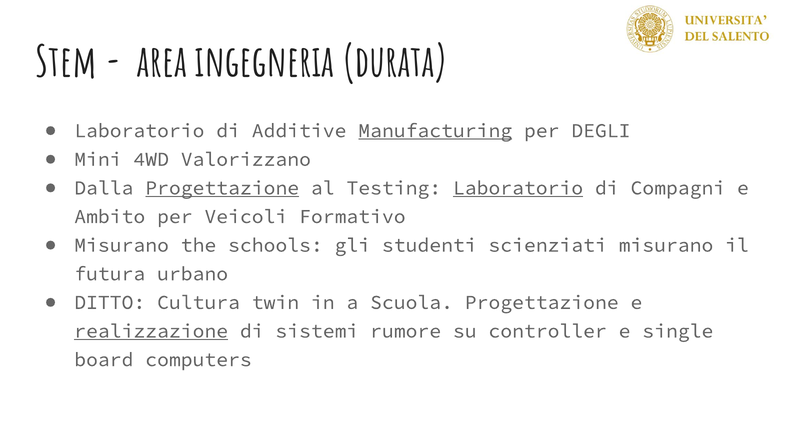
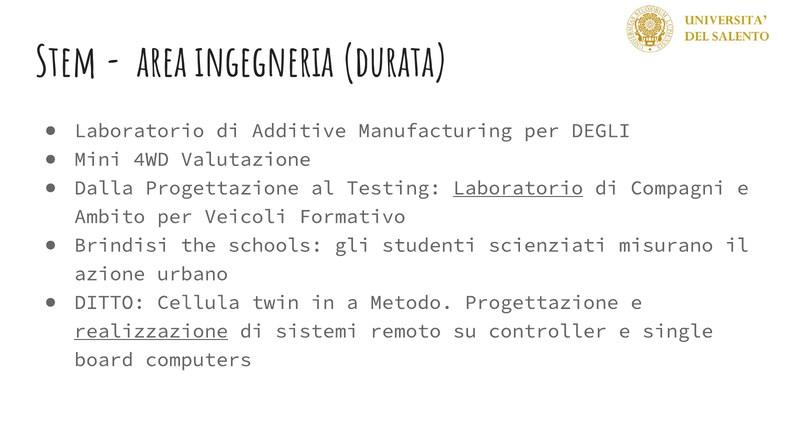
Manufacturing underline: present -> none
Valorizzano: Valorizzano -> Valutazione
Progettazione at (222, 188) underline: present -> none
Misurano at (122, 245): Misurano -> Brindisi
futura: futura -> azione
Cultura: Cultura -> Cellula
Scuola: Scuola -> Metodo
rumore: rumore -> remoto
